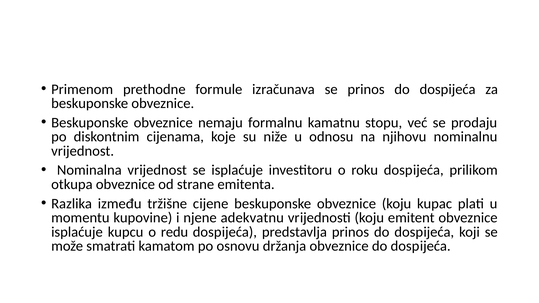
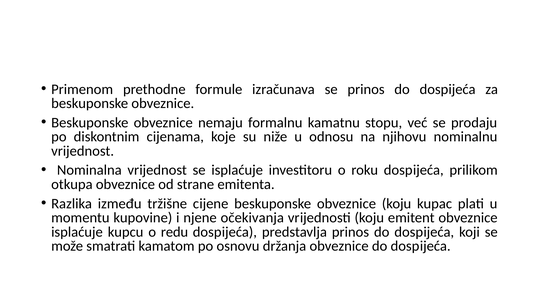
adekvatnu: adekvatnu -> očekivanja
